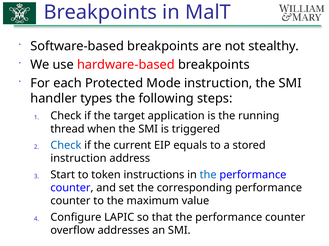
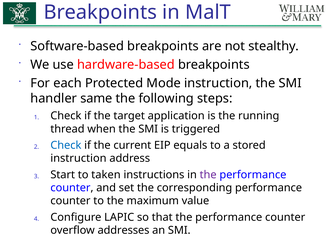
types: types -> same
token: token -> taken
the at (208, 175) colour: blue -> purple
